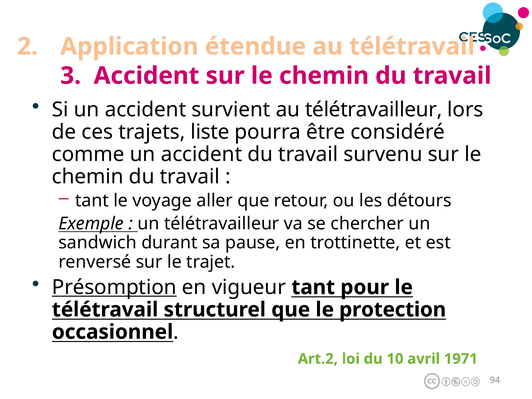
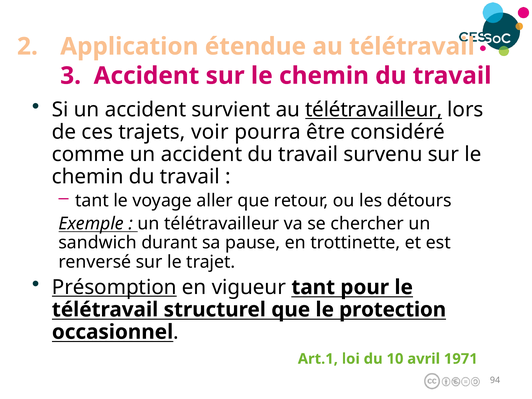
télétravailleur at (374, 110) underline: none -> present
liste: liste -> voir
Art.2: Art.2 -> Art.1
